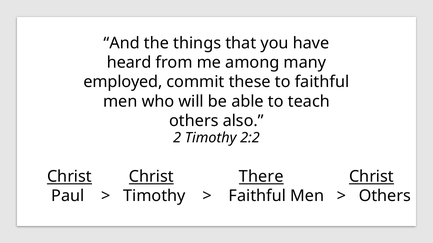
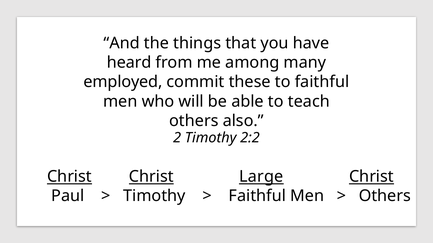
There: There -> Large
